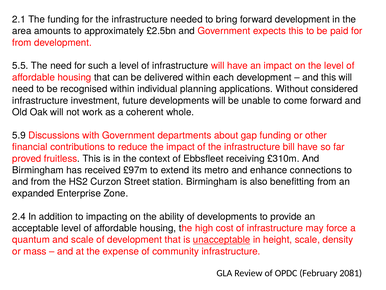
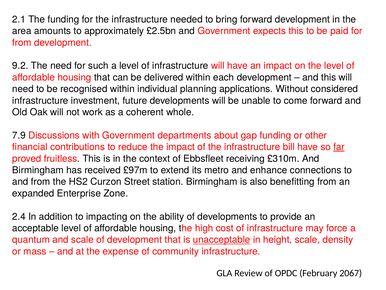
5.5: 5.5 -> 9.2
5.9: 5.9 -> 7.9
far underline: none -> present
2081: 2081 -> 2067
